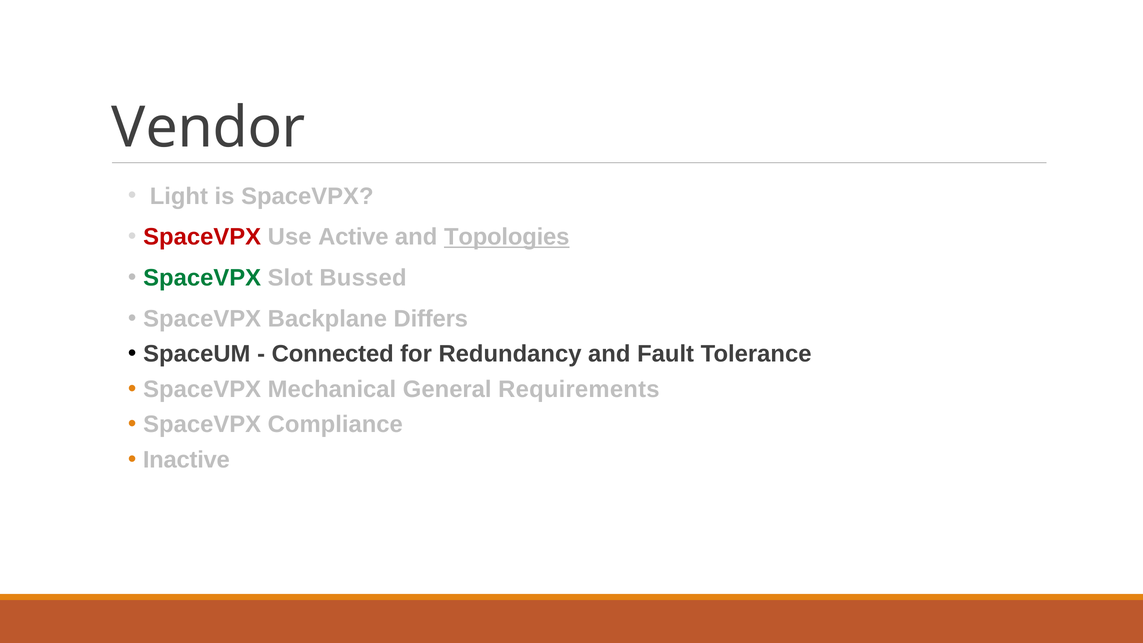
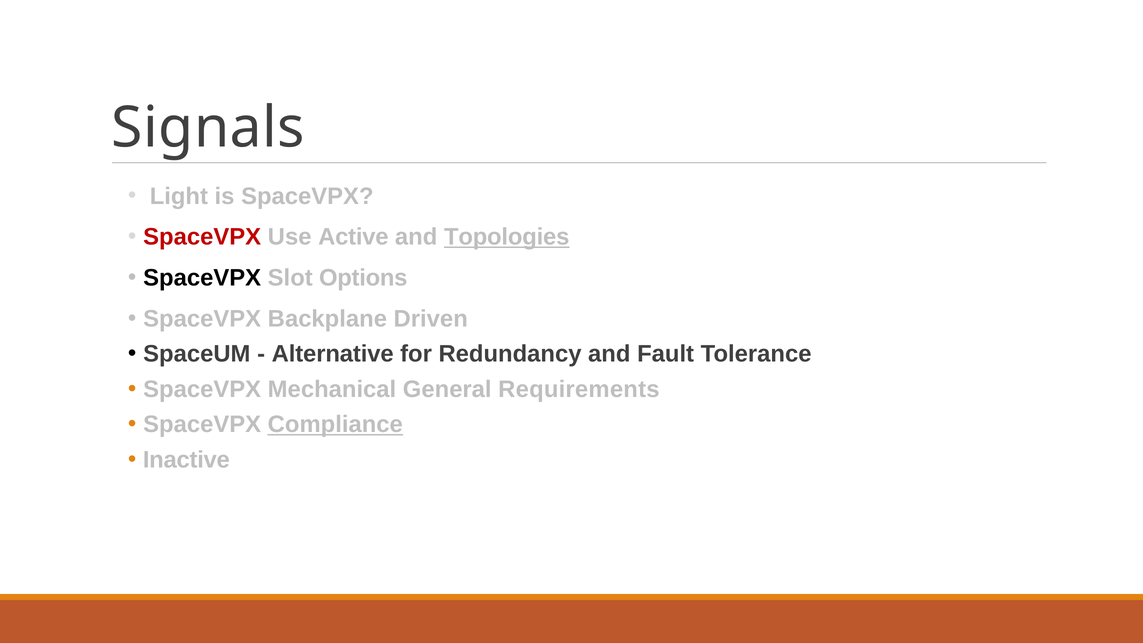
Vendor: Vendor -> Signals
SpaceVPX at (202, 278) colour: green -> black
Bussed: Bussed -> Options
Differs: Differs -> Driven
Connected: Connected -> Alternative
Compliance underline: none -> present
